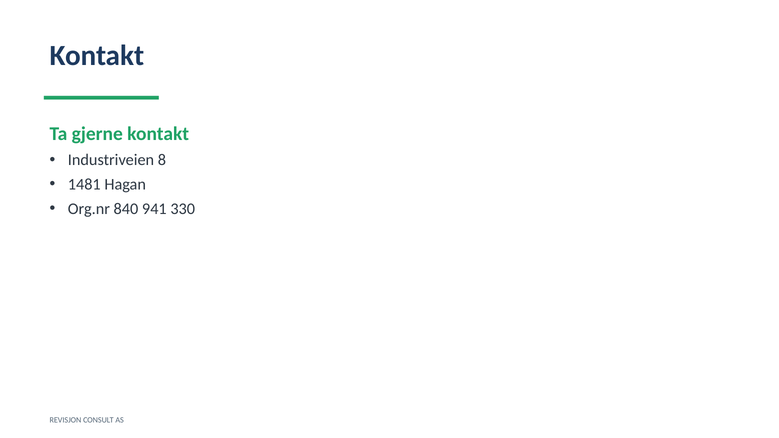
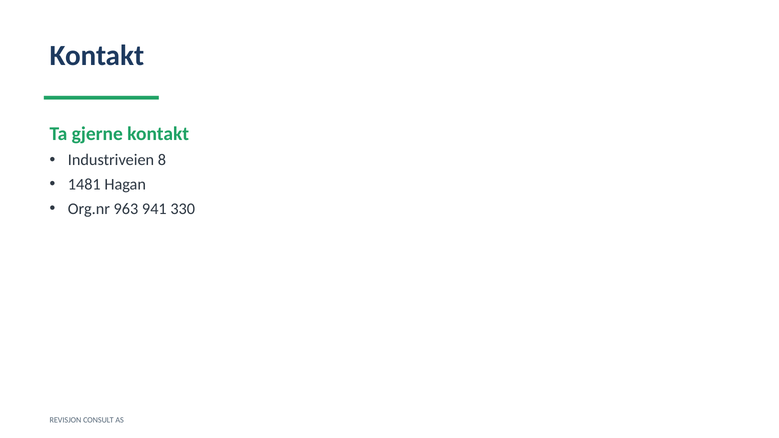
840: 840 -> 963
